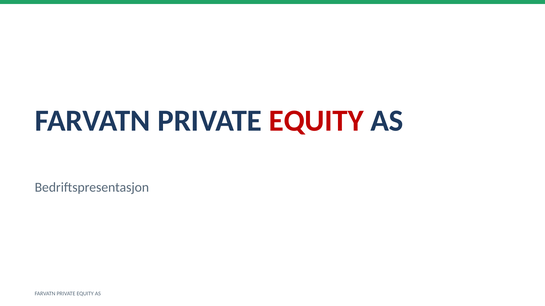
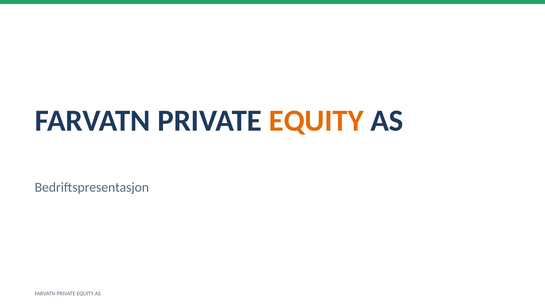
EQUITY at (316, 121) colour: red -> orange
